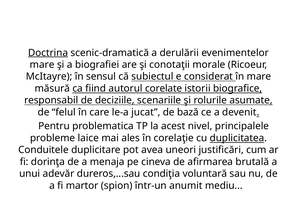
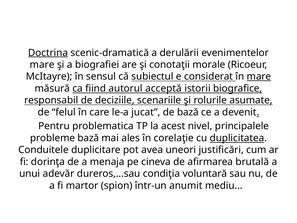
mare at (259, 76) underline: none -> present
corelate: corelate -> acceptă
probleme laice: laice -> bază
